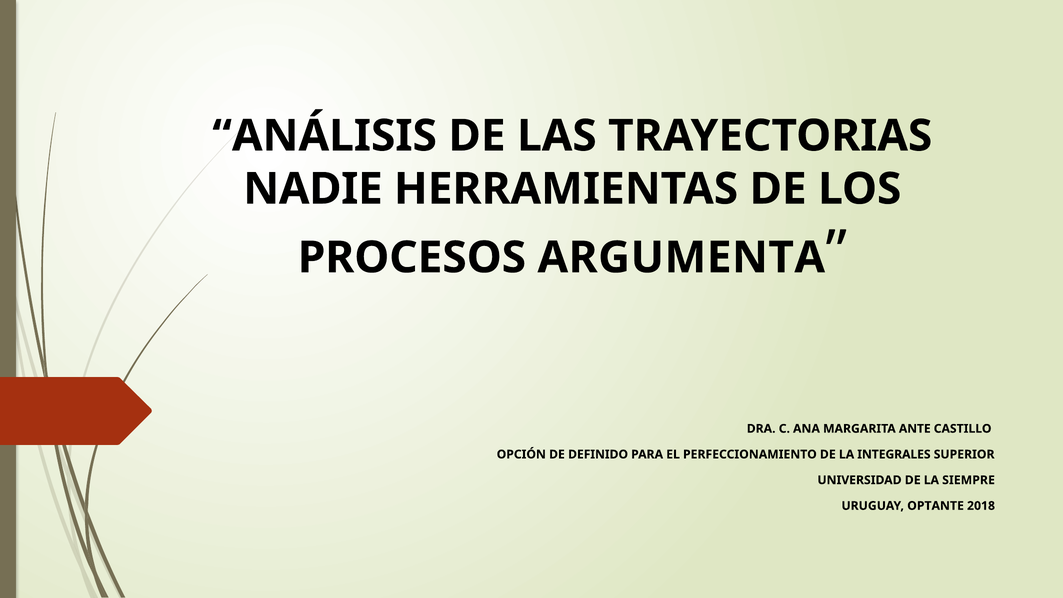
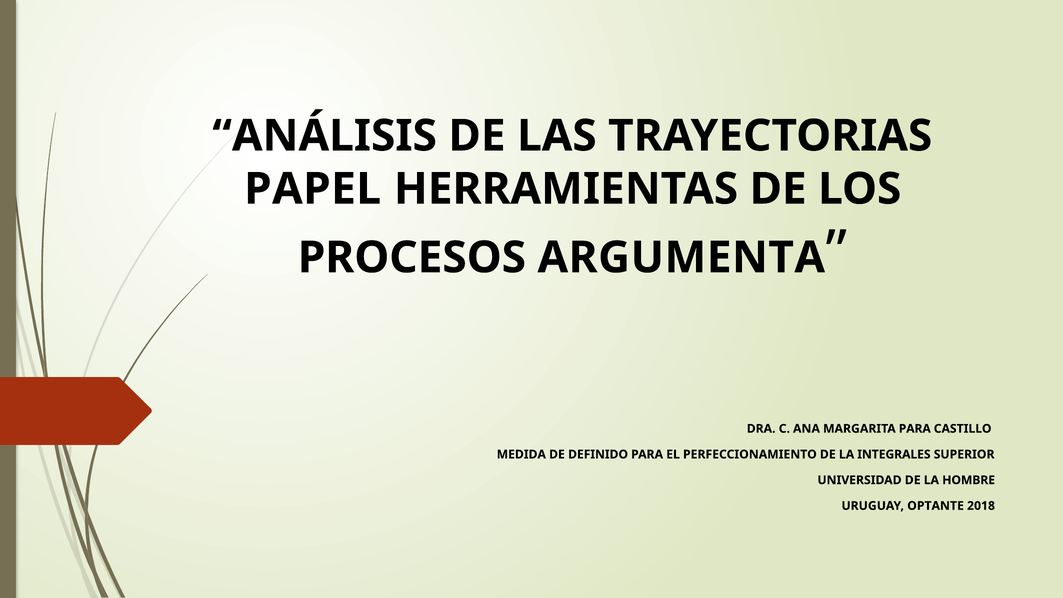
NADIE: NADIE -> PAPEL
MARGARITA ANTE: ANTE -> PARA
OPCIÓN: OPCIÓN -> MEDIDA
SIEMPRE: SIEMPRE -> HOMBRE
